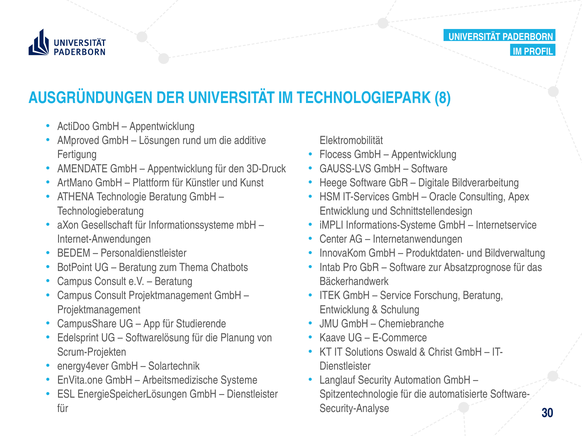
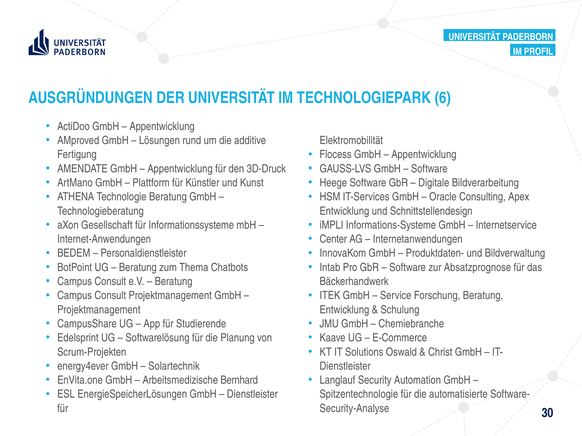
8: 8 -> 6
Systeme: Systeme -> Bernhard
